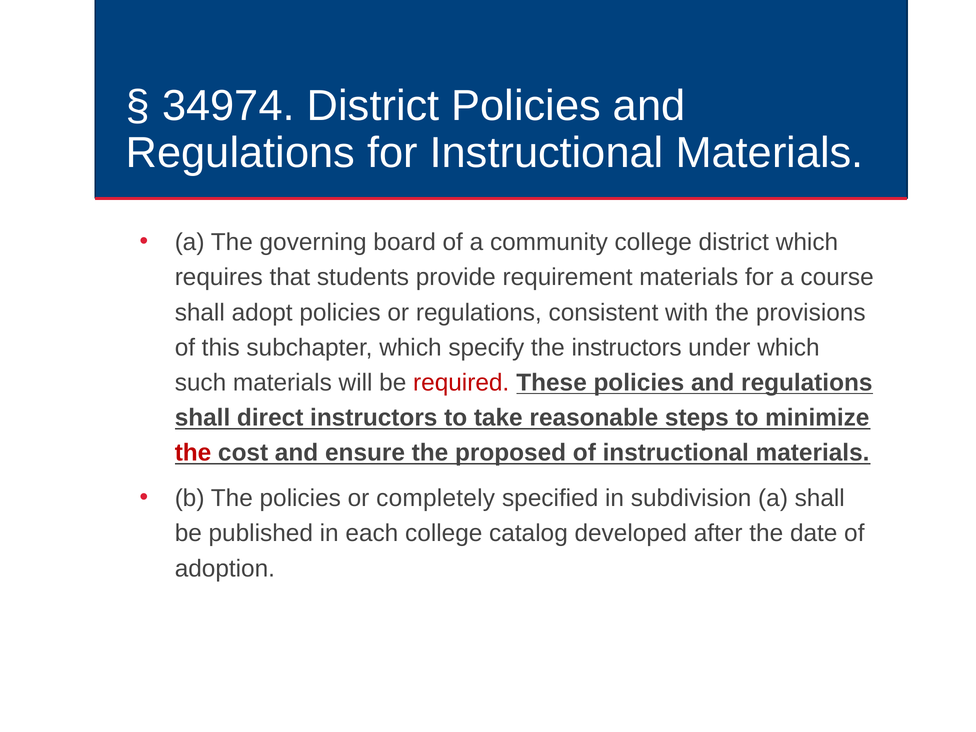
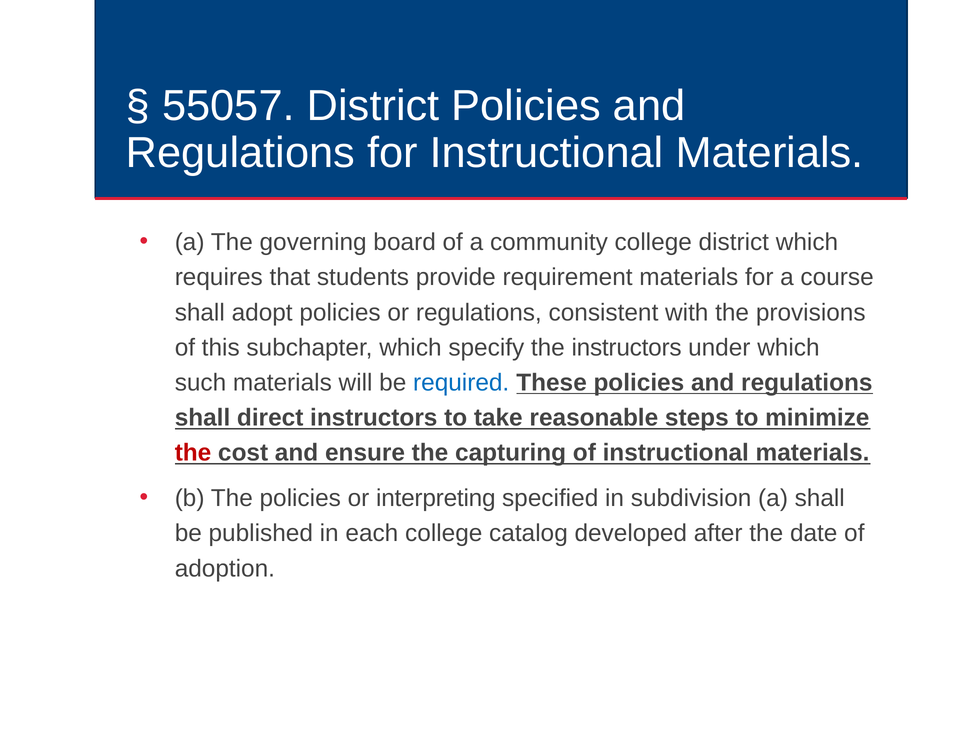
34974: 34974 -> 55057
required colour: red -> blue
proposed: proposed -> capturing
completely: completely -> interpreting
